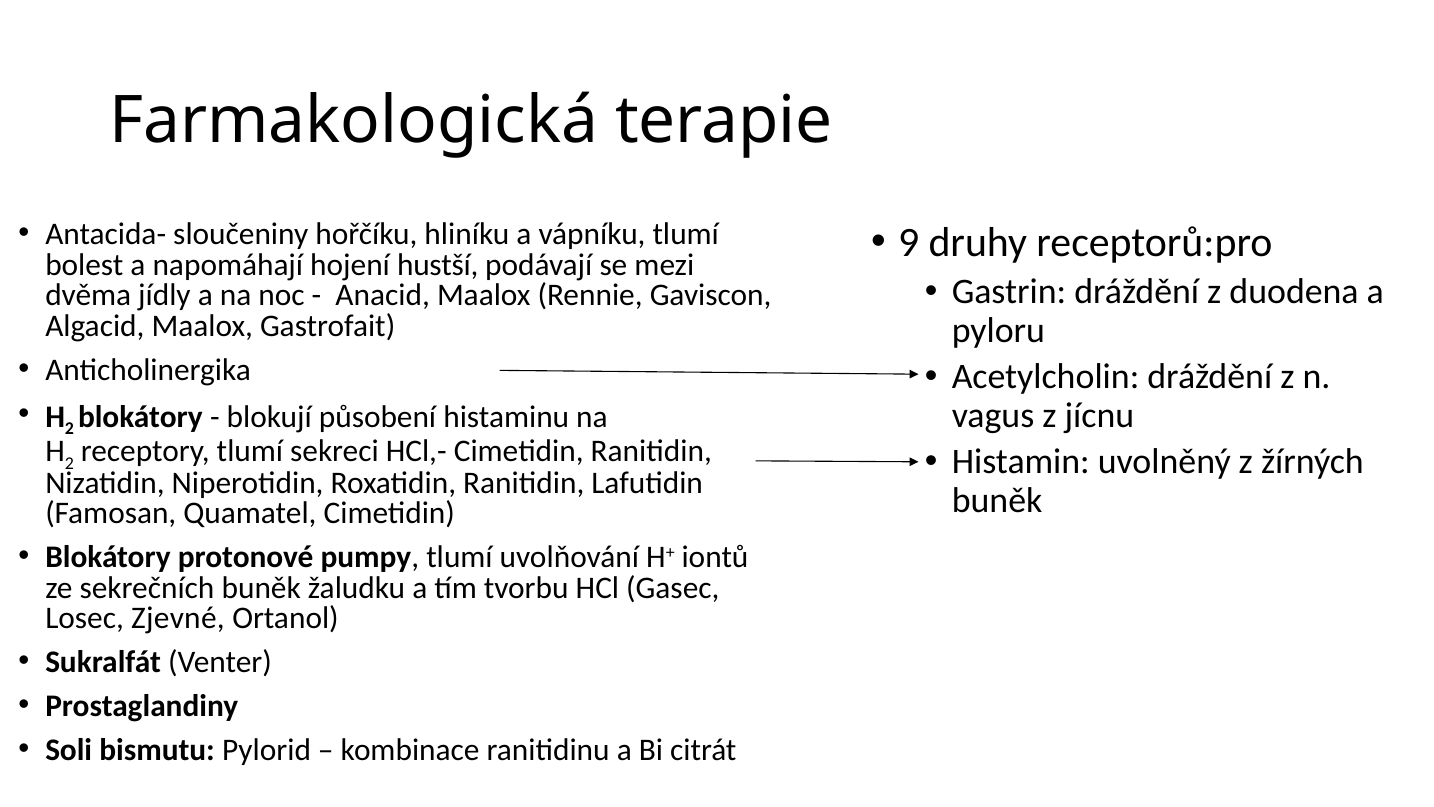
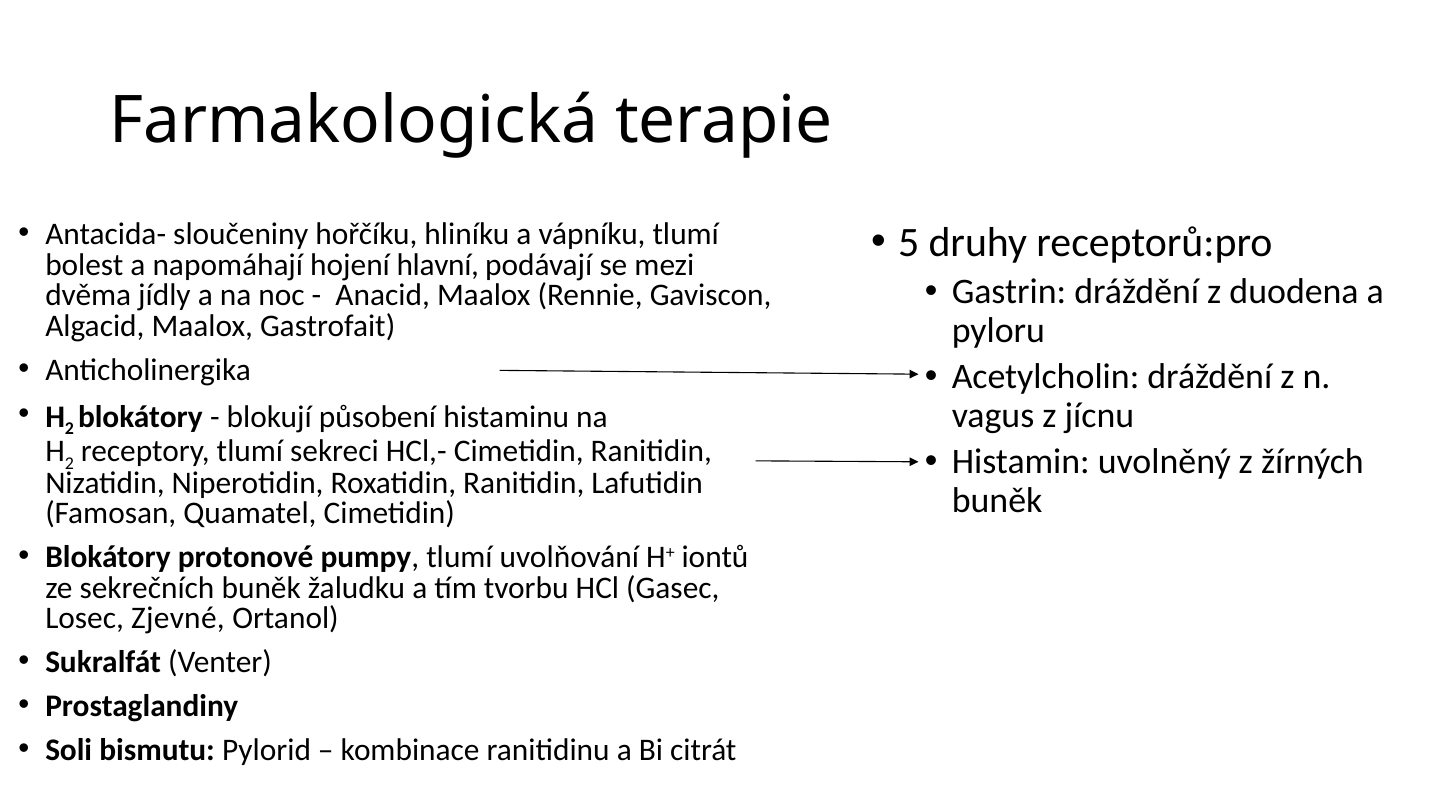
9: 9 -> 5
hustší: hustší -> hlavní
